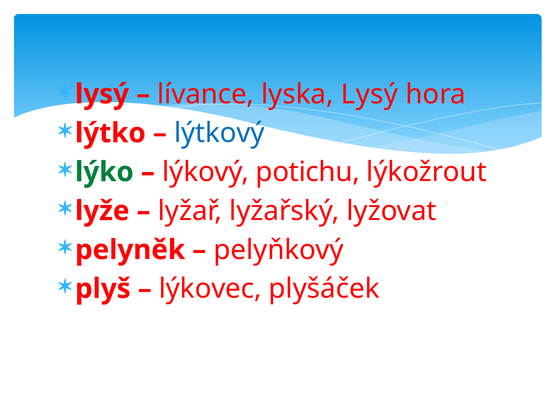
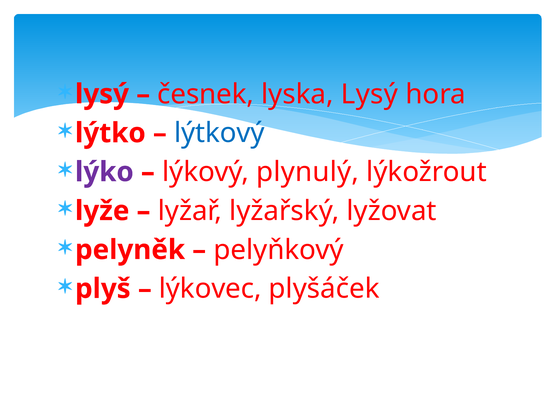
lívance: lívance -> česnek
lýko colour: green -> purple
potichu: potichu -> plynulý
